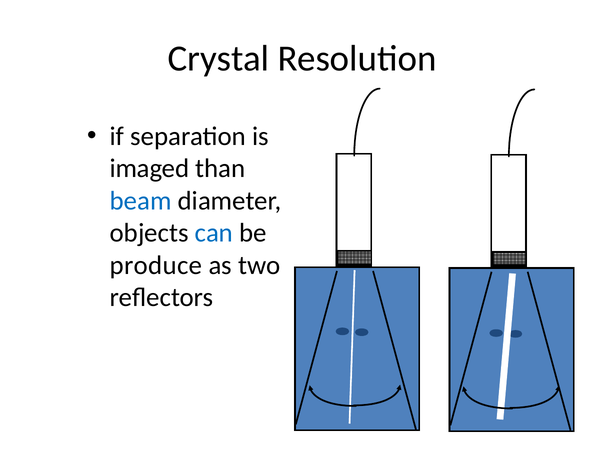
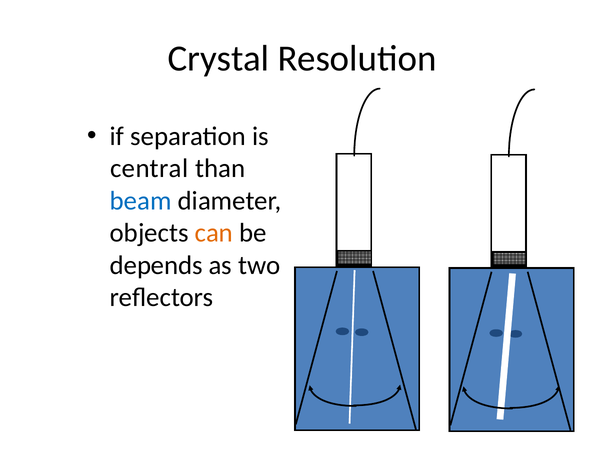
imaged: imaged -> central
can colour: blue -> orange
produce: produce -> depends
